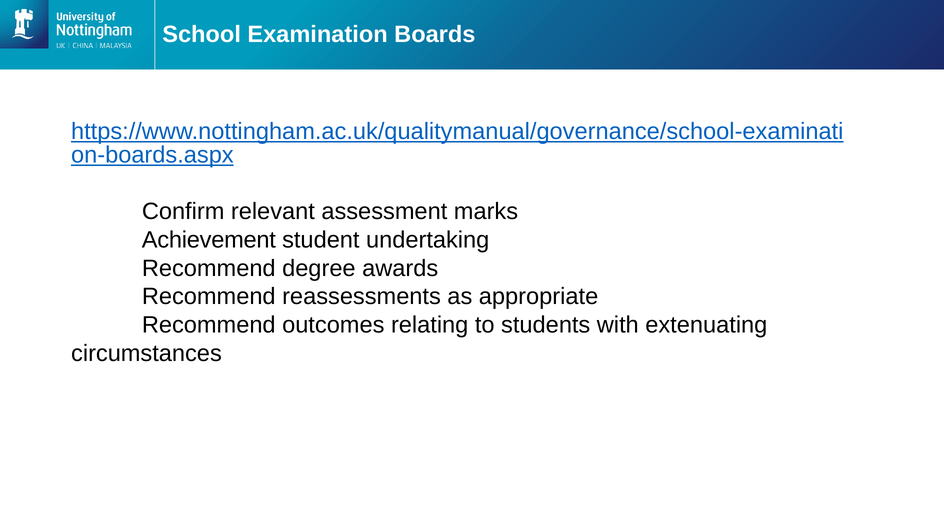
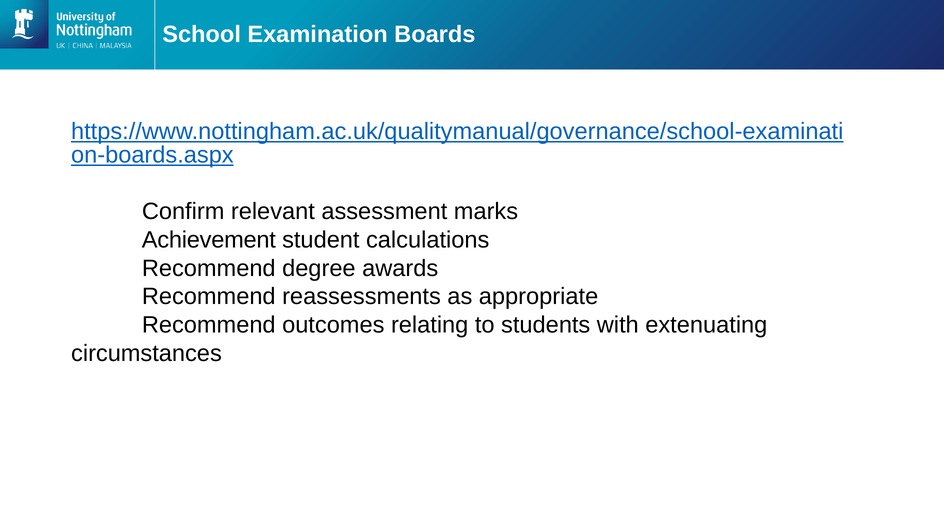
undertaking: undertaking -> calculations
